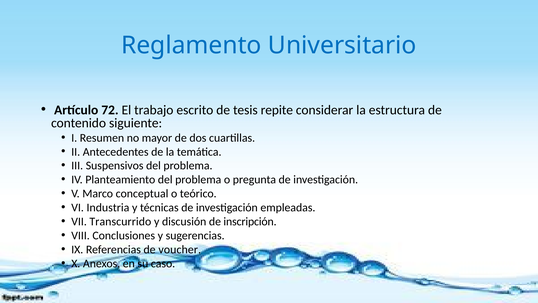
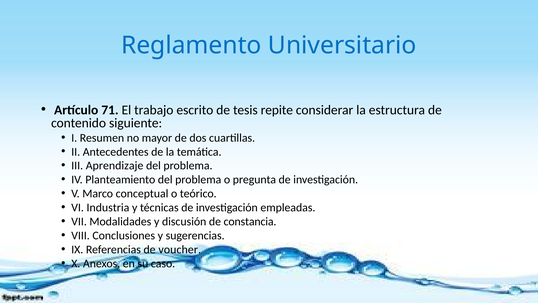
72: 72 -> 71
Suspensivos: Suspensivos -> Aprendizaje
Transcurrido: Transcurrido -> Modalidades
inscripción: inscripción -> constancia
